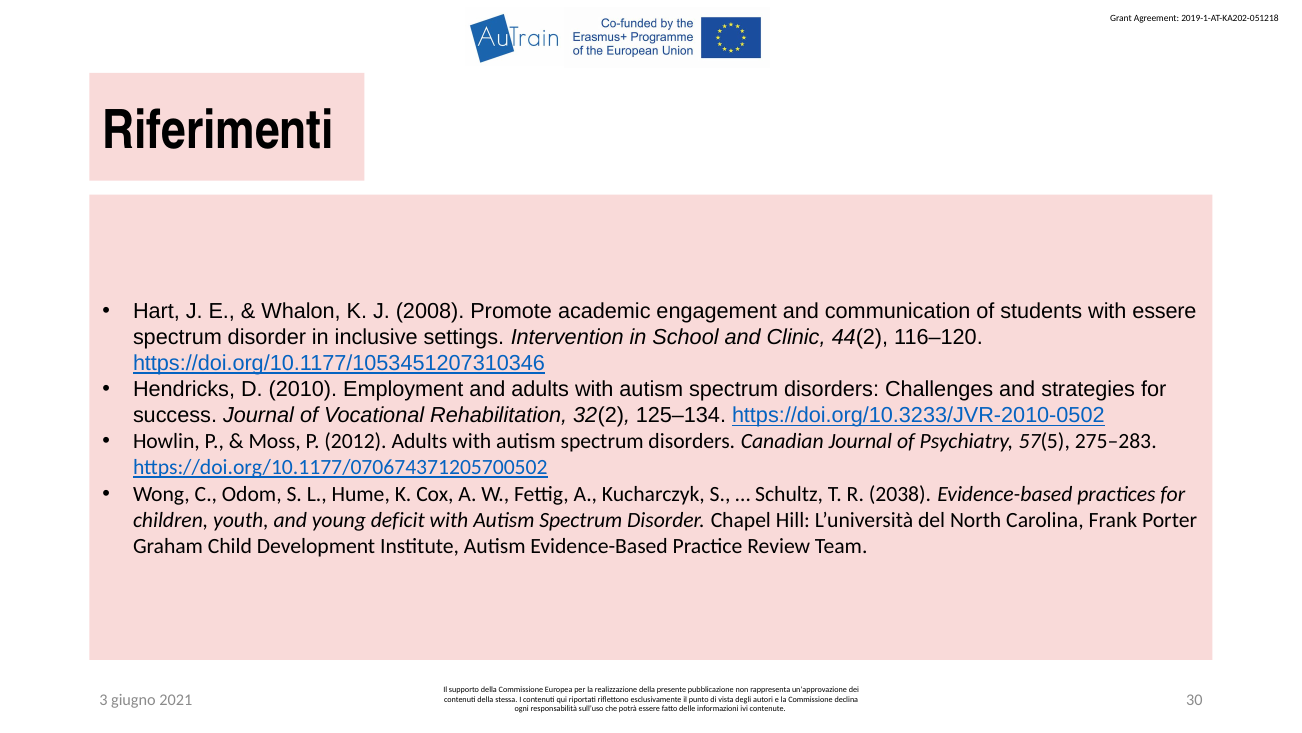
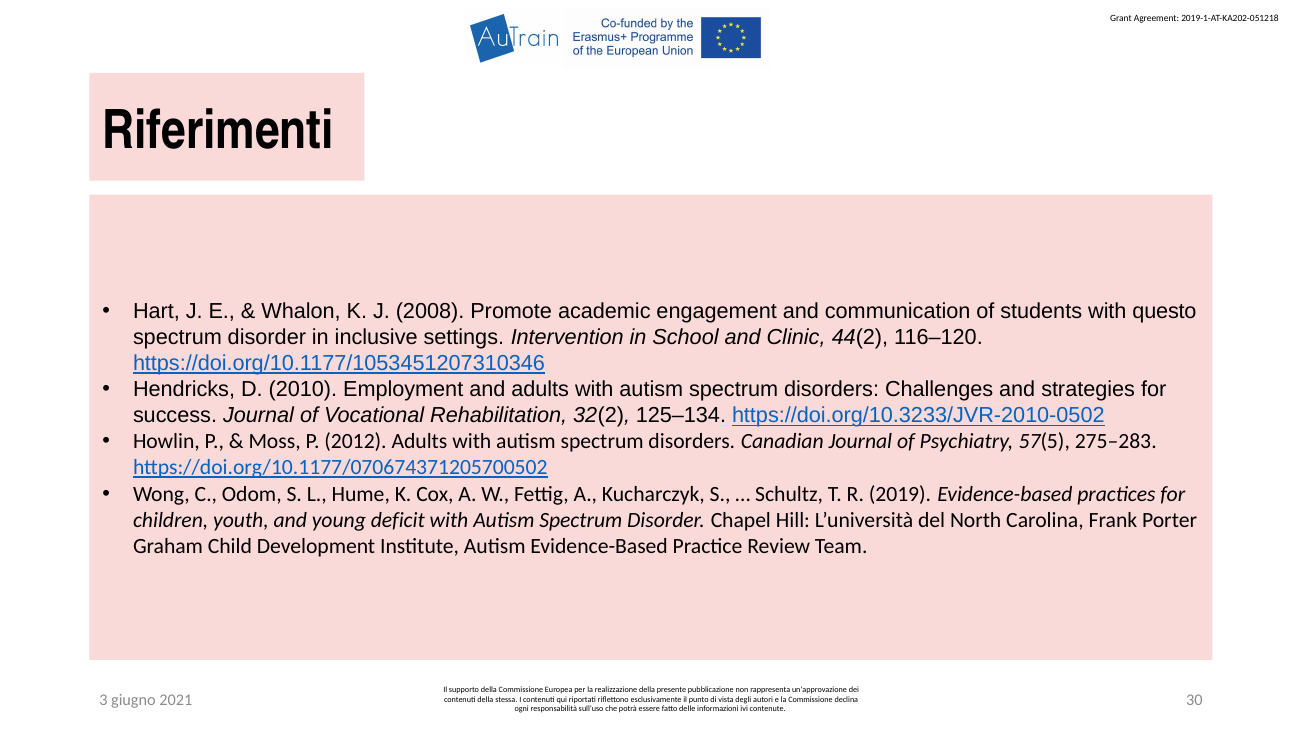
with essere: essere -> questo
2038: 2038 -> 2019
